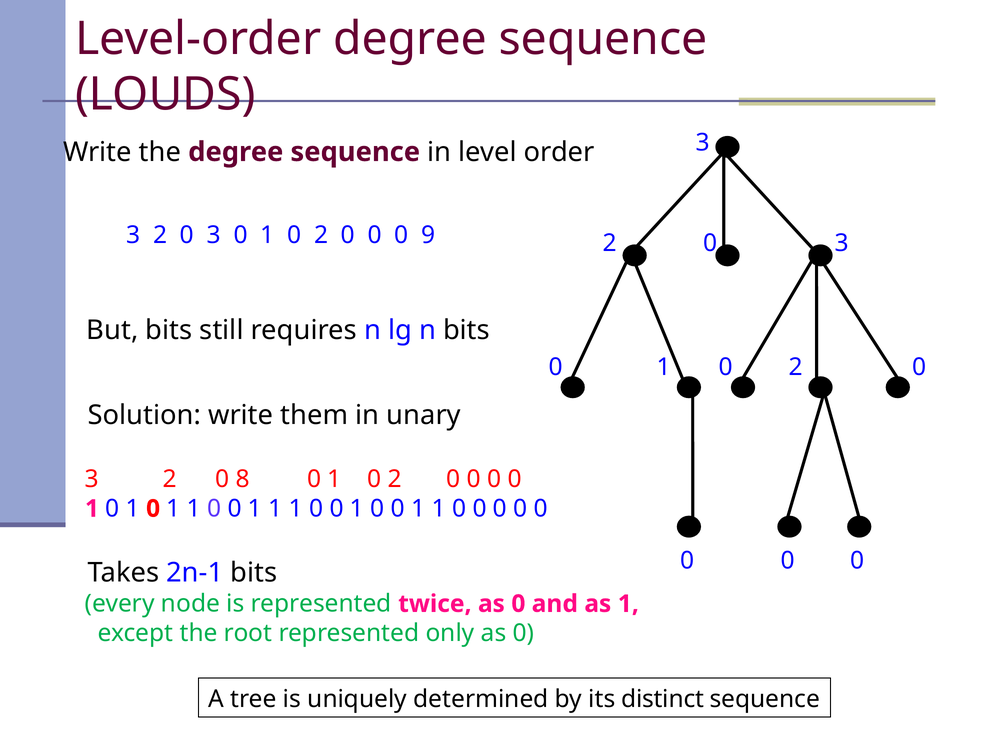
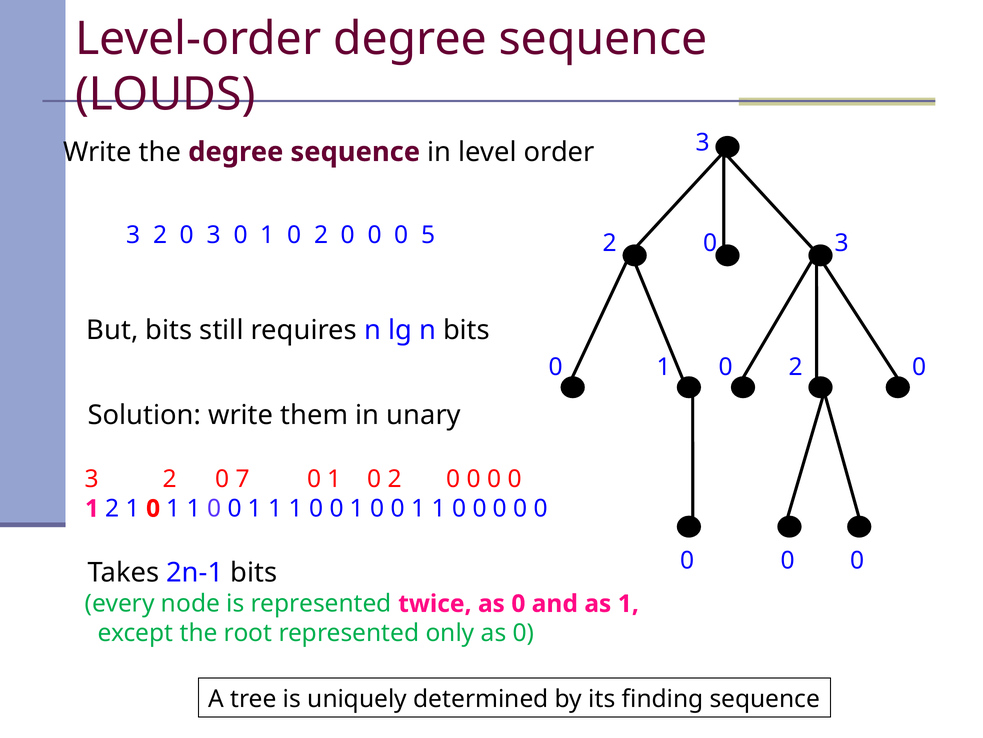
9: 9 -> 5
8: 8 -> 7
0 at (112, 508): 0 -> 2
distinct: distinct -> finding
